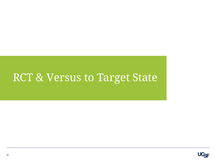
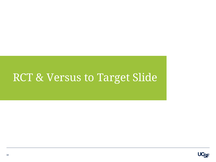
State: State -> Slide
